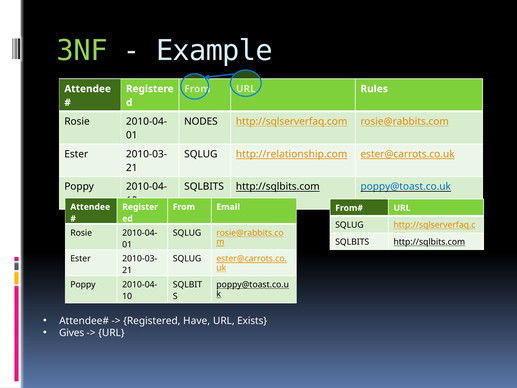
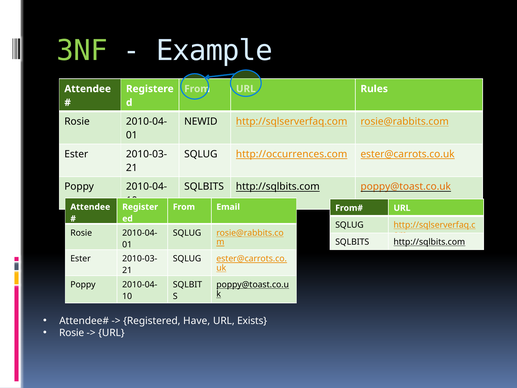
NODES: NODES -> NEWID
http://relationship.com: http://relationship.com -> http://occurrences.com
poppy@toast.co.uk colour: blue -> orange
Gives at (72, 333): Gives -> Rosie
